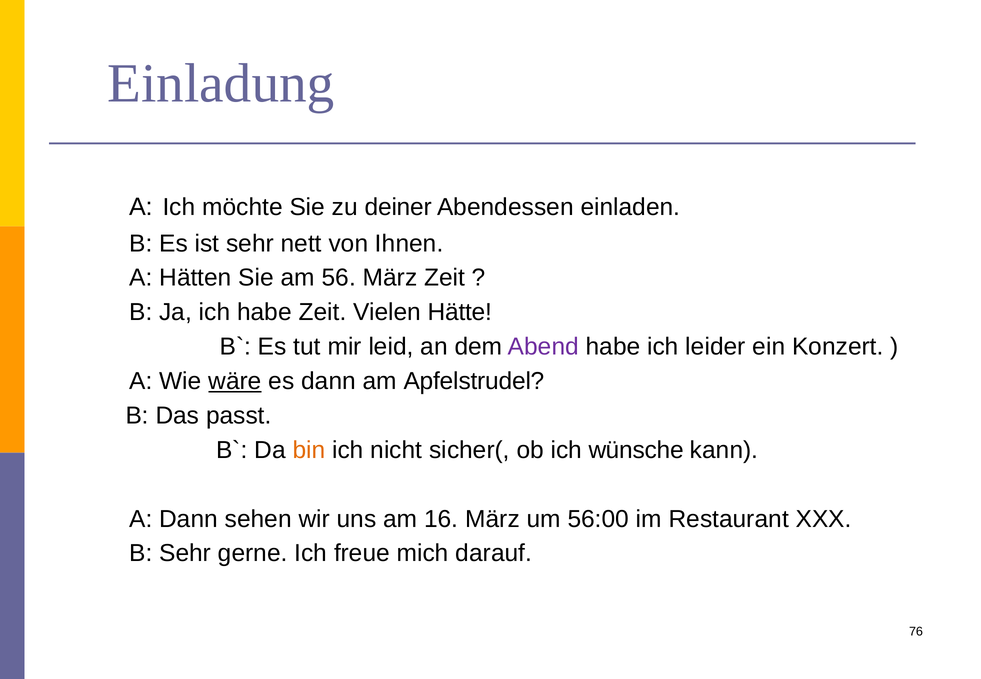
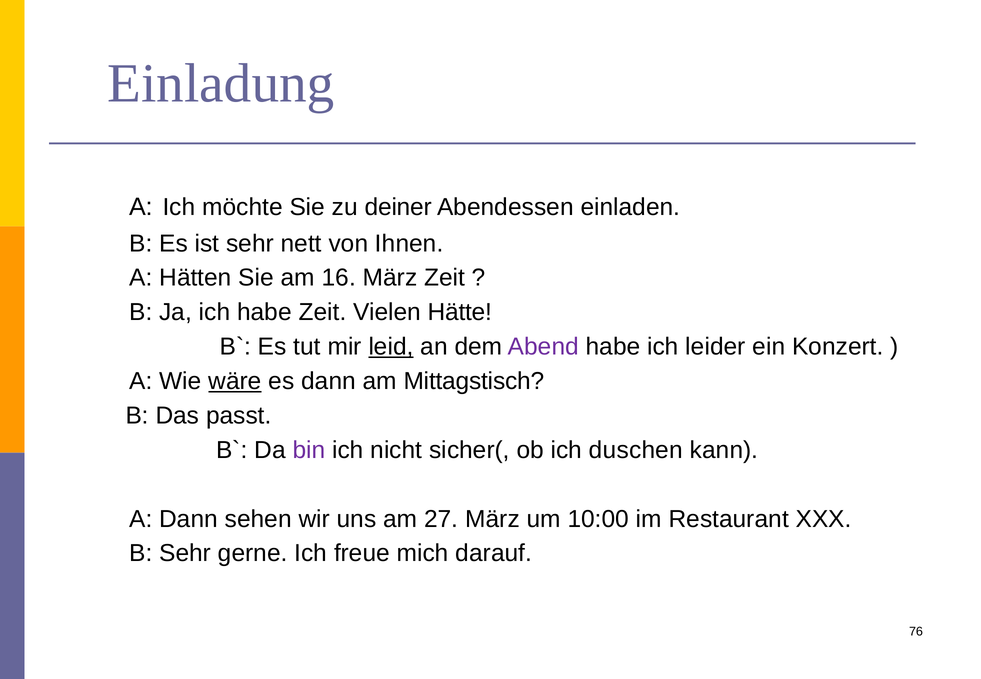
56: 56 -> 16
leid underline: none -> present
Apfelstrudel: Apfelstrudel -> Mittagstisch
bin colour: orange -> purple
wünsche: wünsche -> duschen
16: 16 -> 27
56:00: 56:00 -> 10:00
